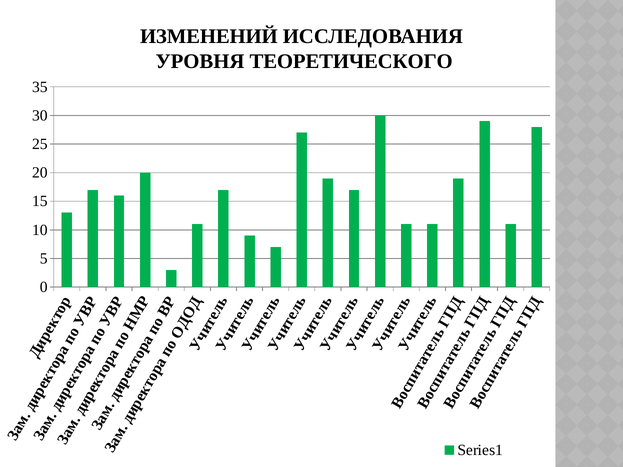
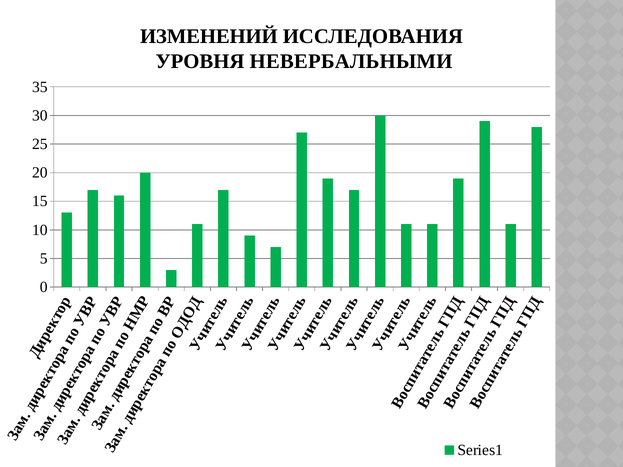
ТЕОРЕТИЧЕСКОГО: ТЕОРЕТИЧЕСКОГО -> НЕВЕРБАЛЬНЫМИ
